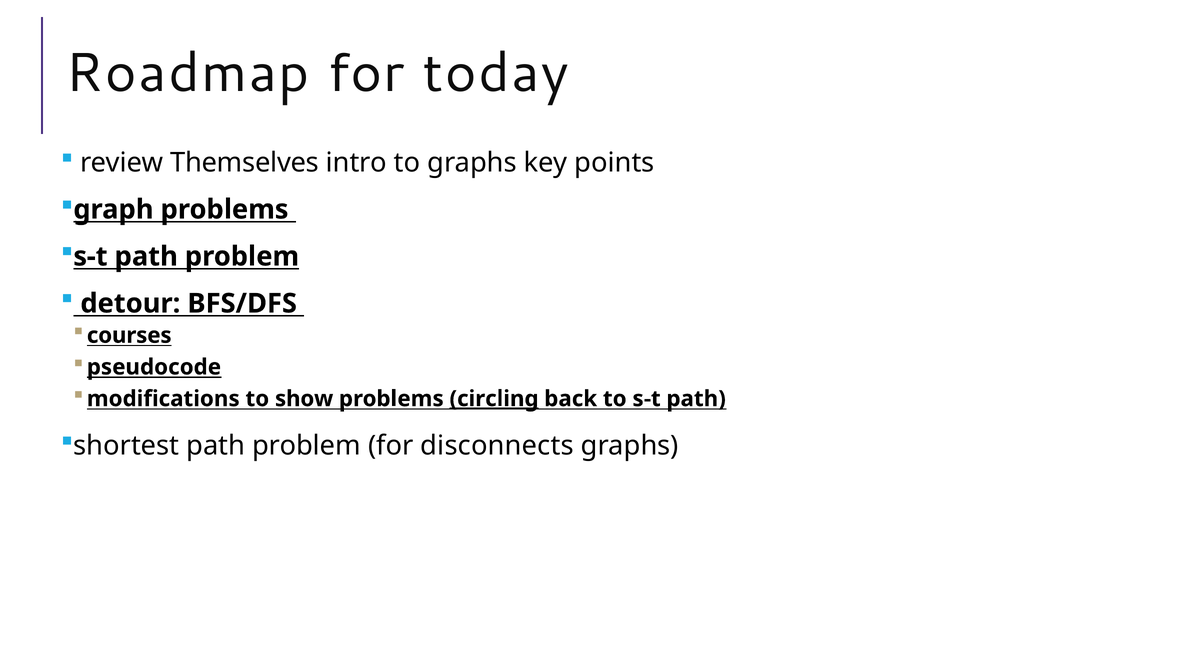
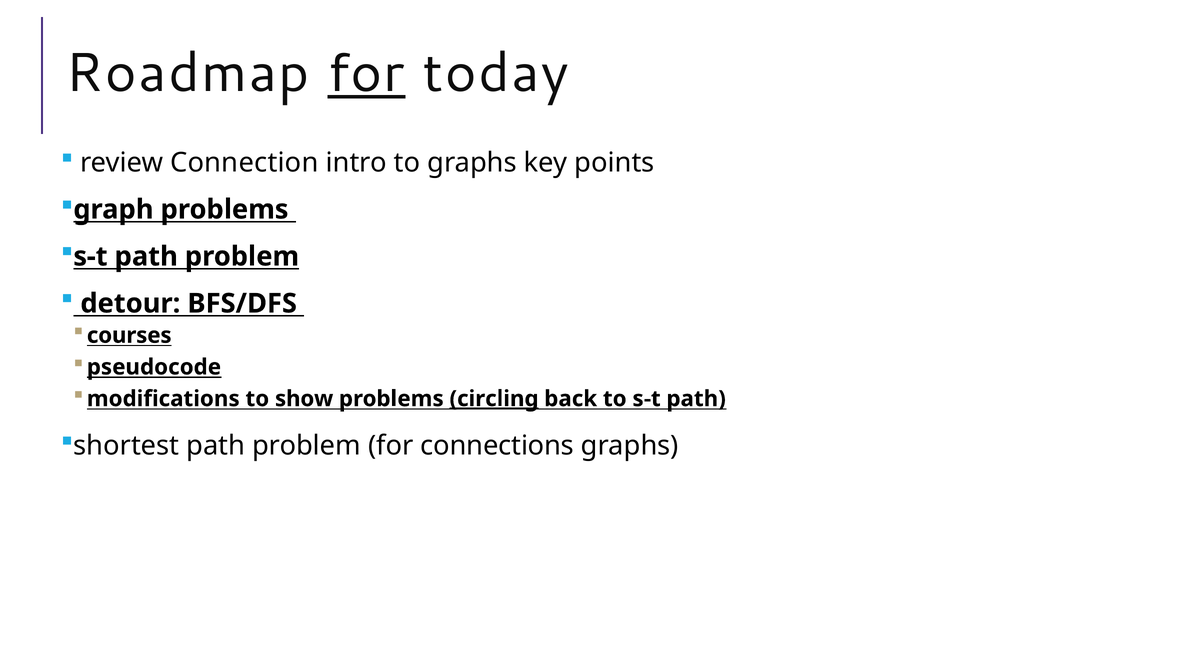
for at (366, 73) underline: none -> present
Themselves: Themselves -> Connection
disconnects: disconnects -> connections
